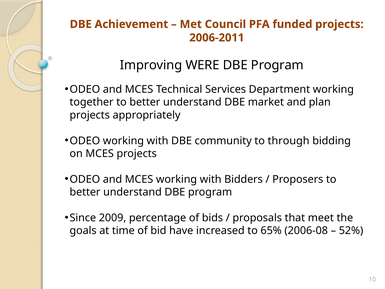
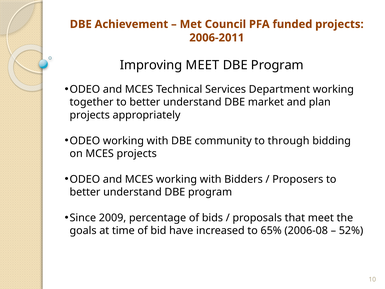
Improving WERE: WERE -> MEET
